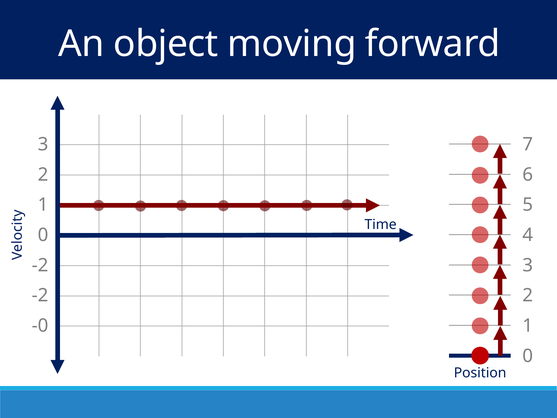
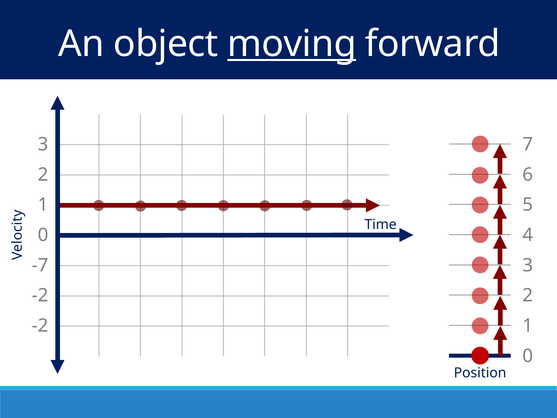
moving underline: none -> present
-2 at (40, 265): -2 -> -7
-0 at (40, 326): -0 -> -2
